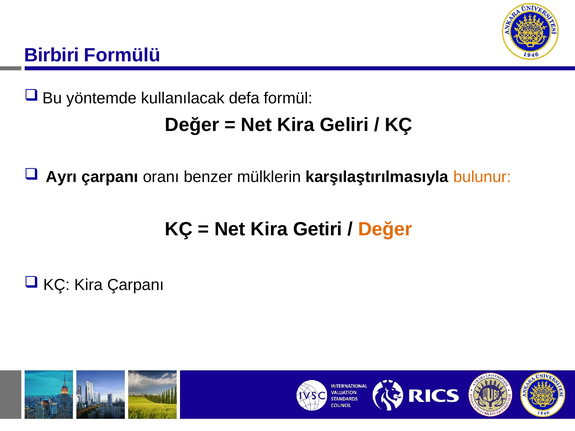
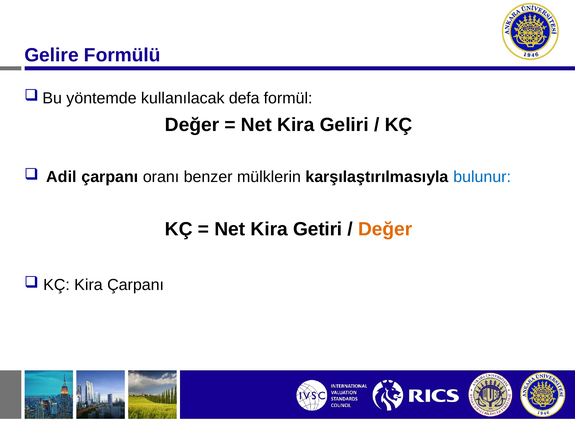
Birbiri: Birbiri -> Gelire
Ayrı: Ayrı -> Adil
bulunur colour: orange -> blue
